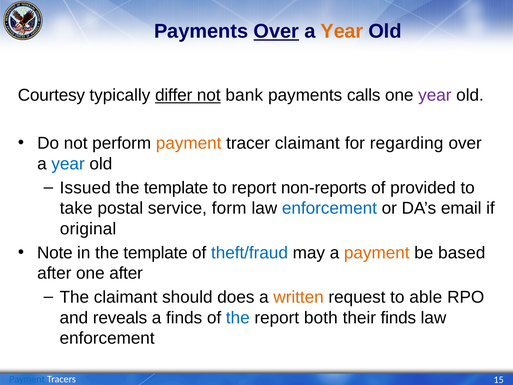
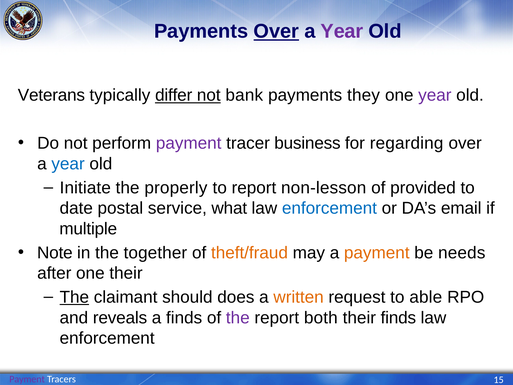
Year at (342, 31) colour: orange -> purple
Courtesy: Courtesy -> Veterans
calls: calls -> they
payment at (189, 143) colour: orange -> purple
tracer claimant: claimant -> business
Issued: Issued -> Initiate
template at (176, 188): template -> properly
non-reports: non-reports -> non-lesson
take: take -> date
form: form -> what
original: original -> multiple
in the template: template -> together
theft/fraud colour: blue -> orange
based: based -> needs
one after: after -> their
The at (74, 297) underline: none -> present
the at (238, 318) colour: blue -> purple
Payment at (27, 379) colour: blue -> purple
